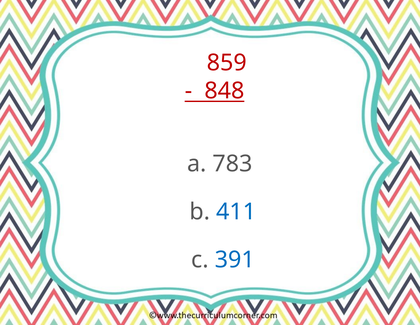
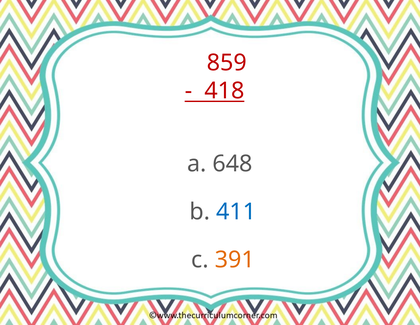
848: 848 -> 418
783: 783 -> 648
391 colour: blue -> orange
